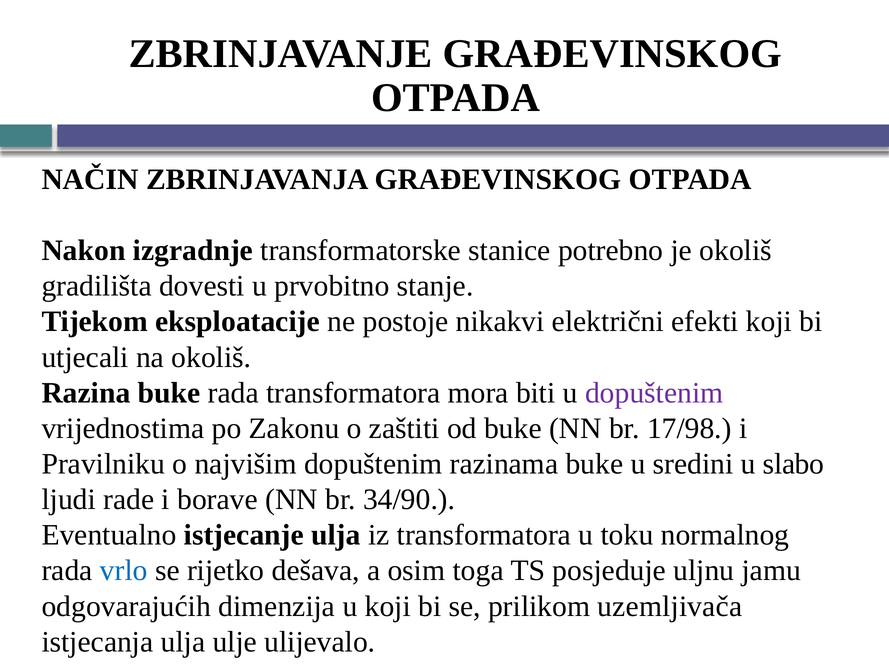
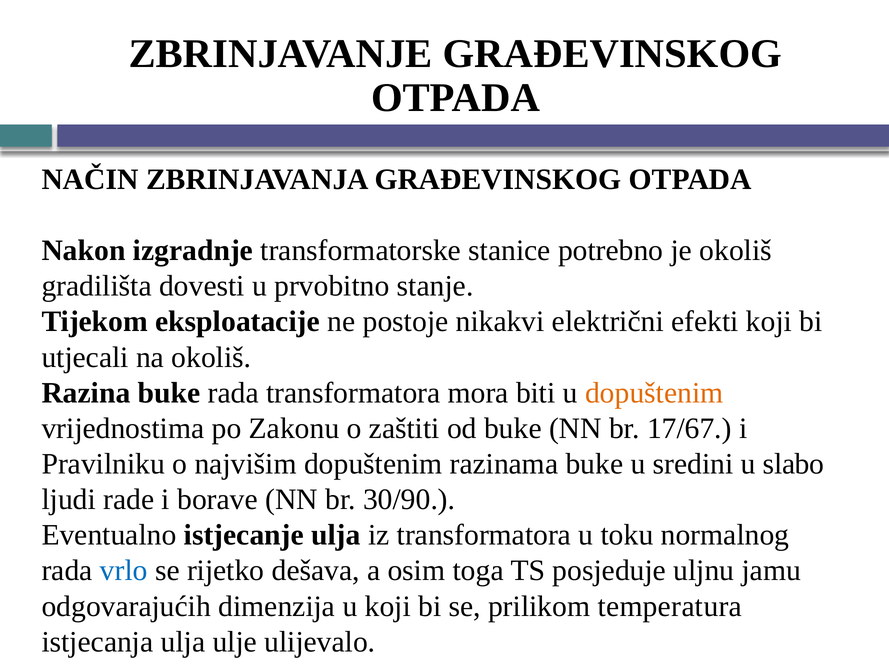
dopuštenim at (654, 393) colour: purple -> orange
17/98: 17/98 -> 17/67
34/90: 34/90 -> 30/90
uzemljivača: uzemljivača -> temperatura
